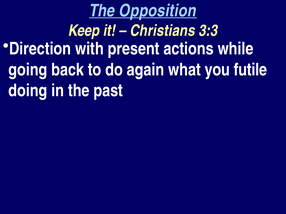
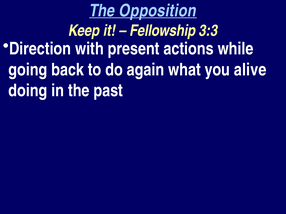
Christians: Christians -> Fellowship
futile: futile -> alive
